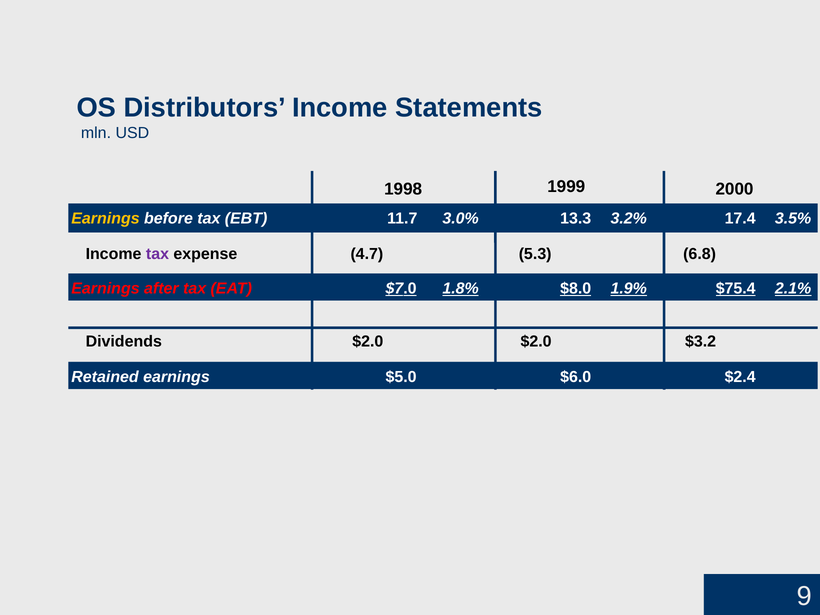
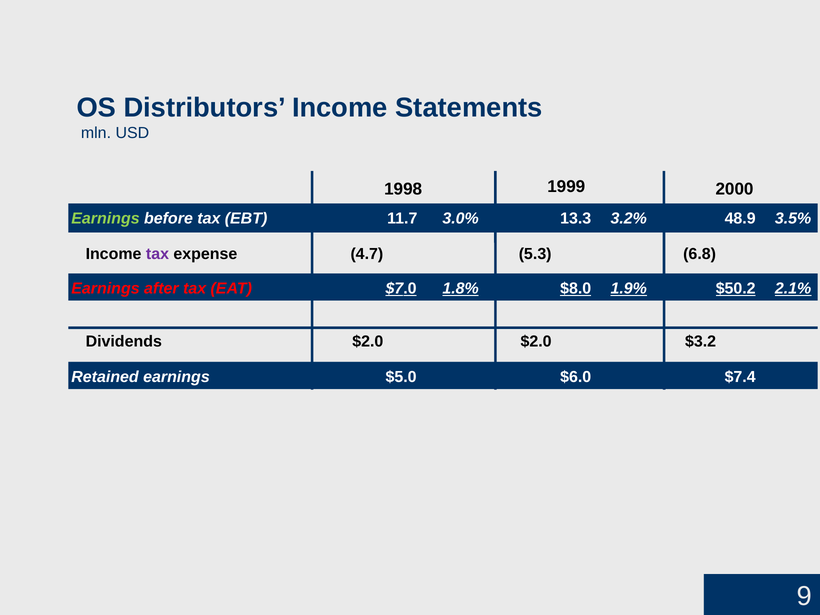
Earnings at (105, 218) colour: yellow -> light green
17.4: 17.4 -> 48.9
$75.4: $75.4 -> $50.2
$2.4: $2.4 -> $7.4
